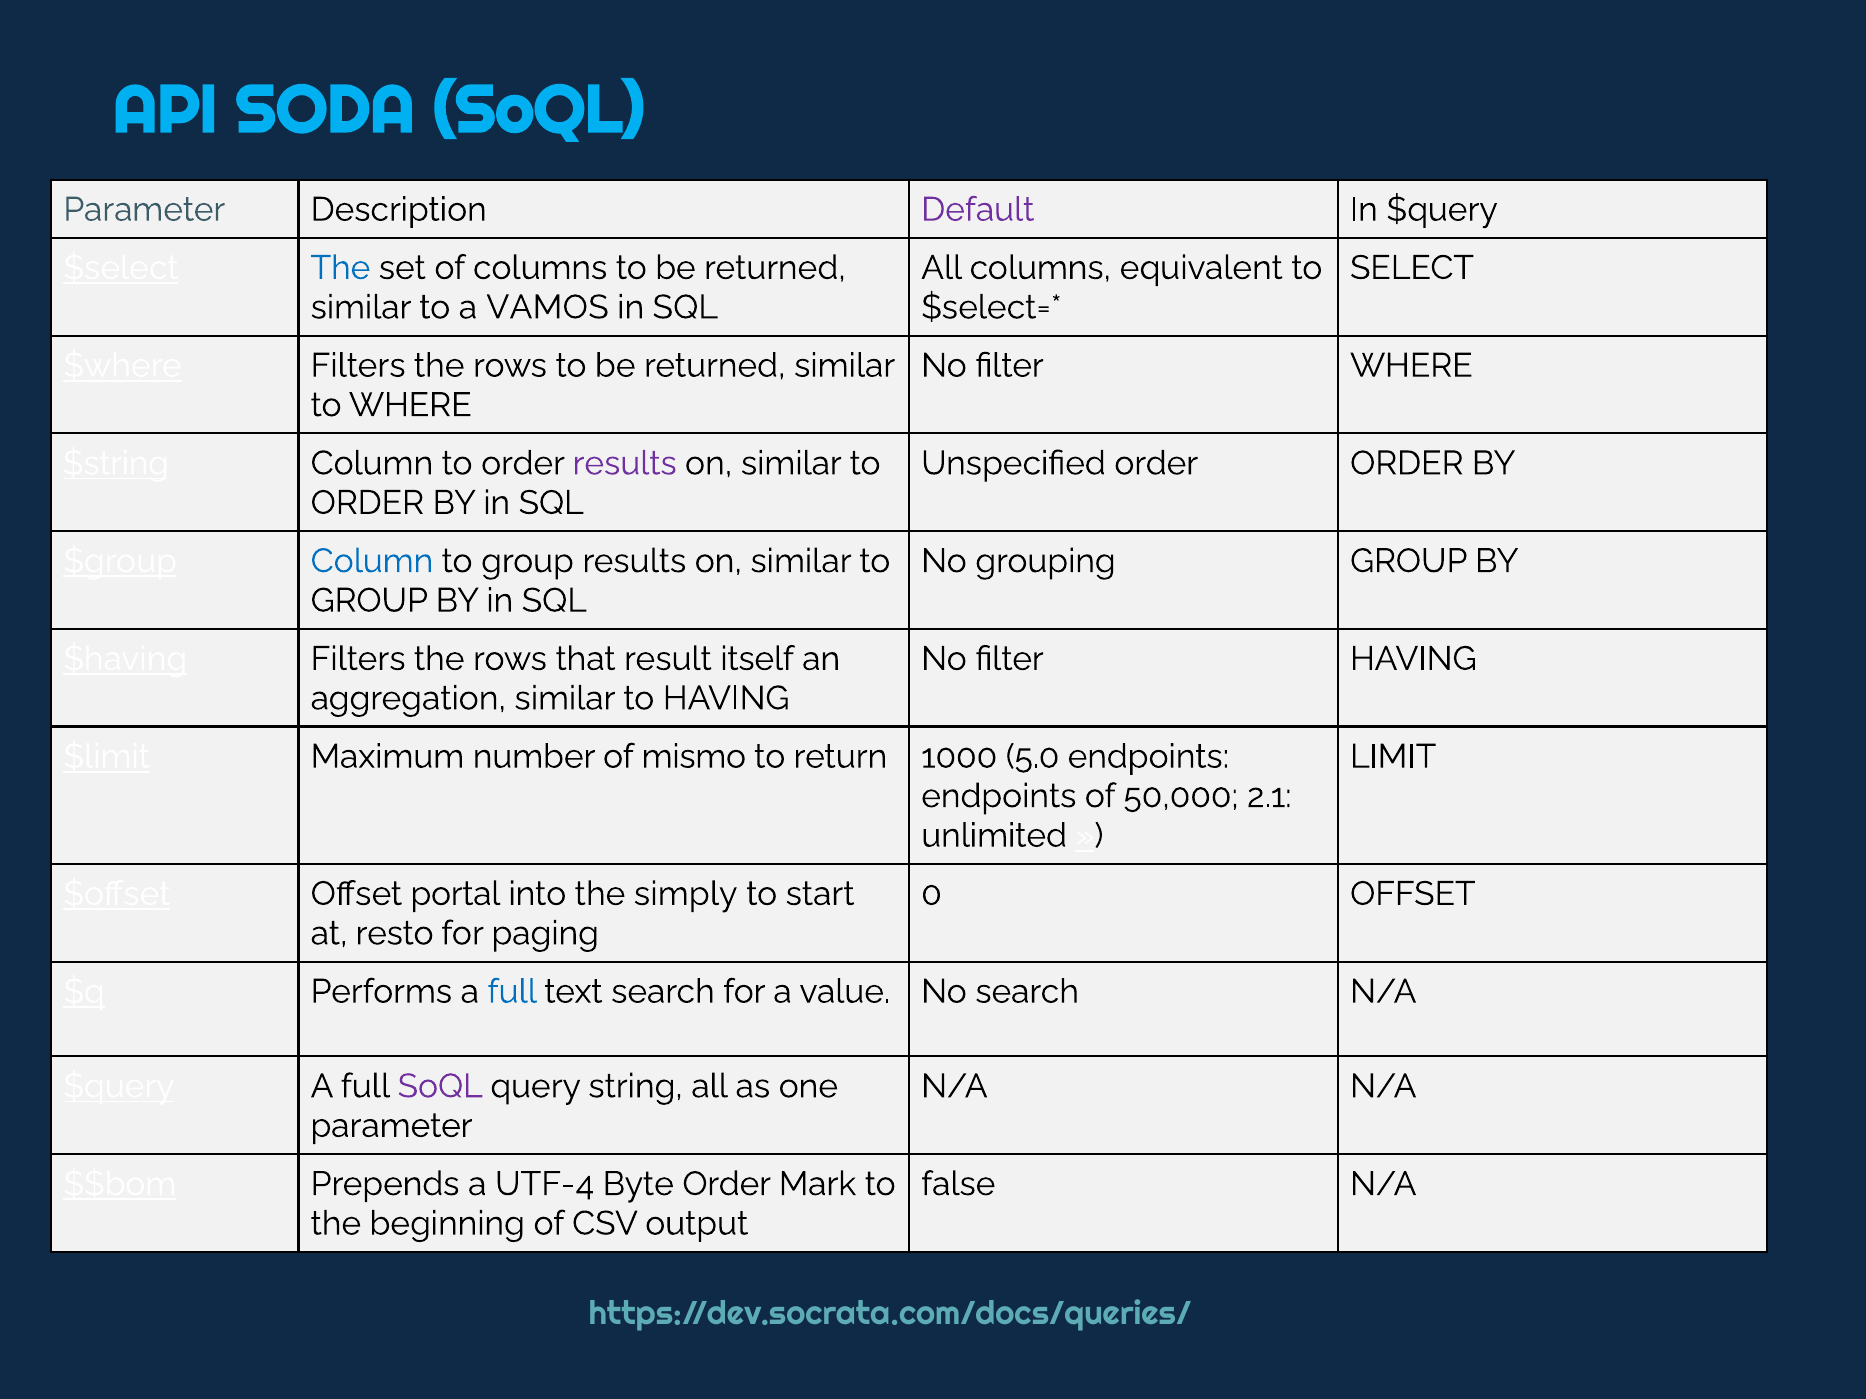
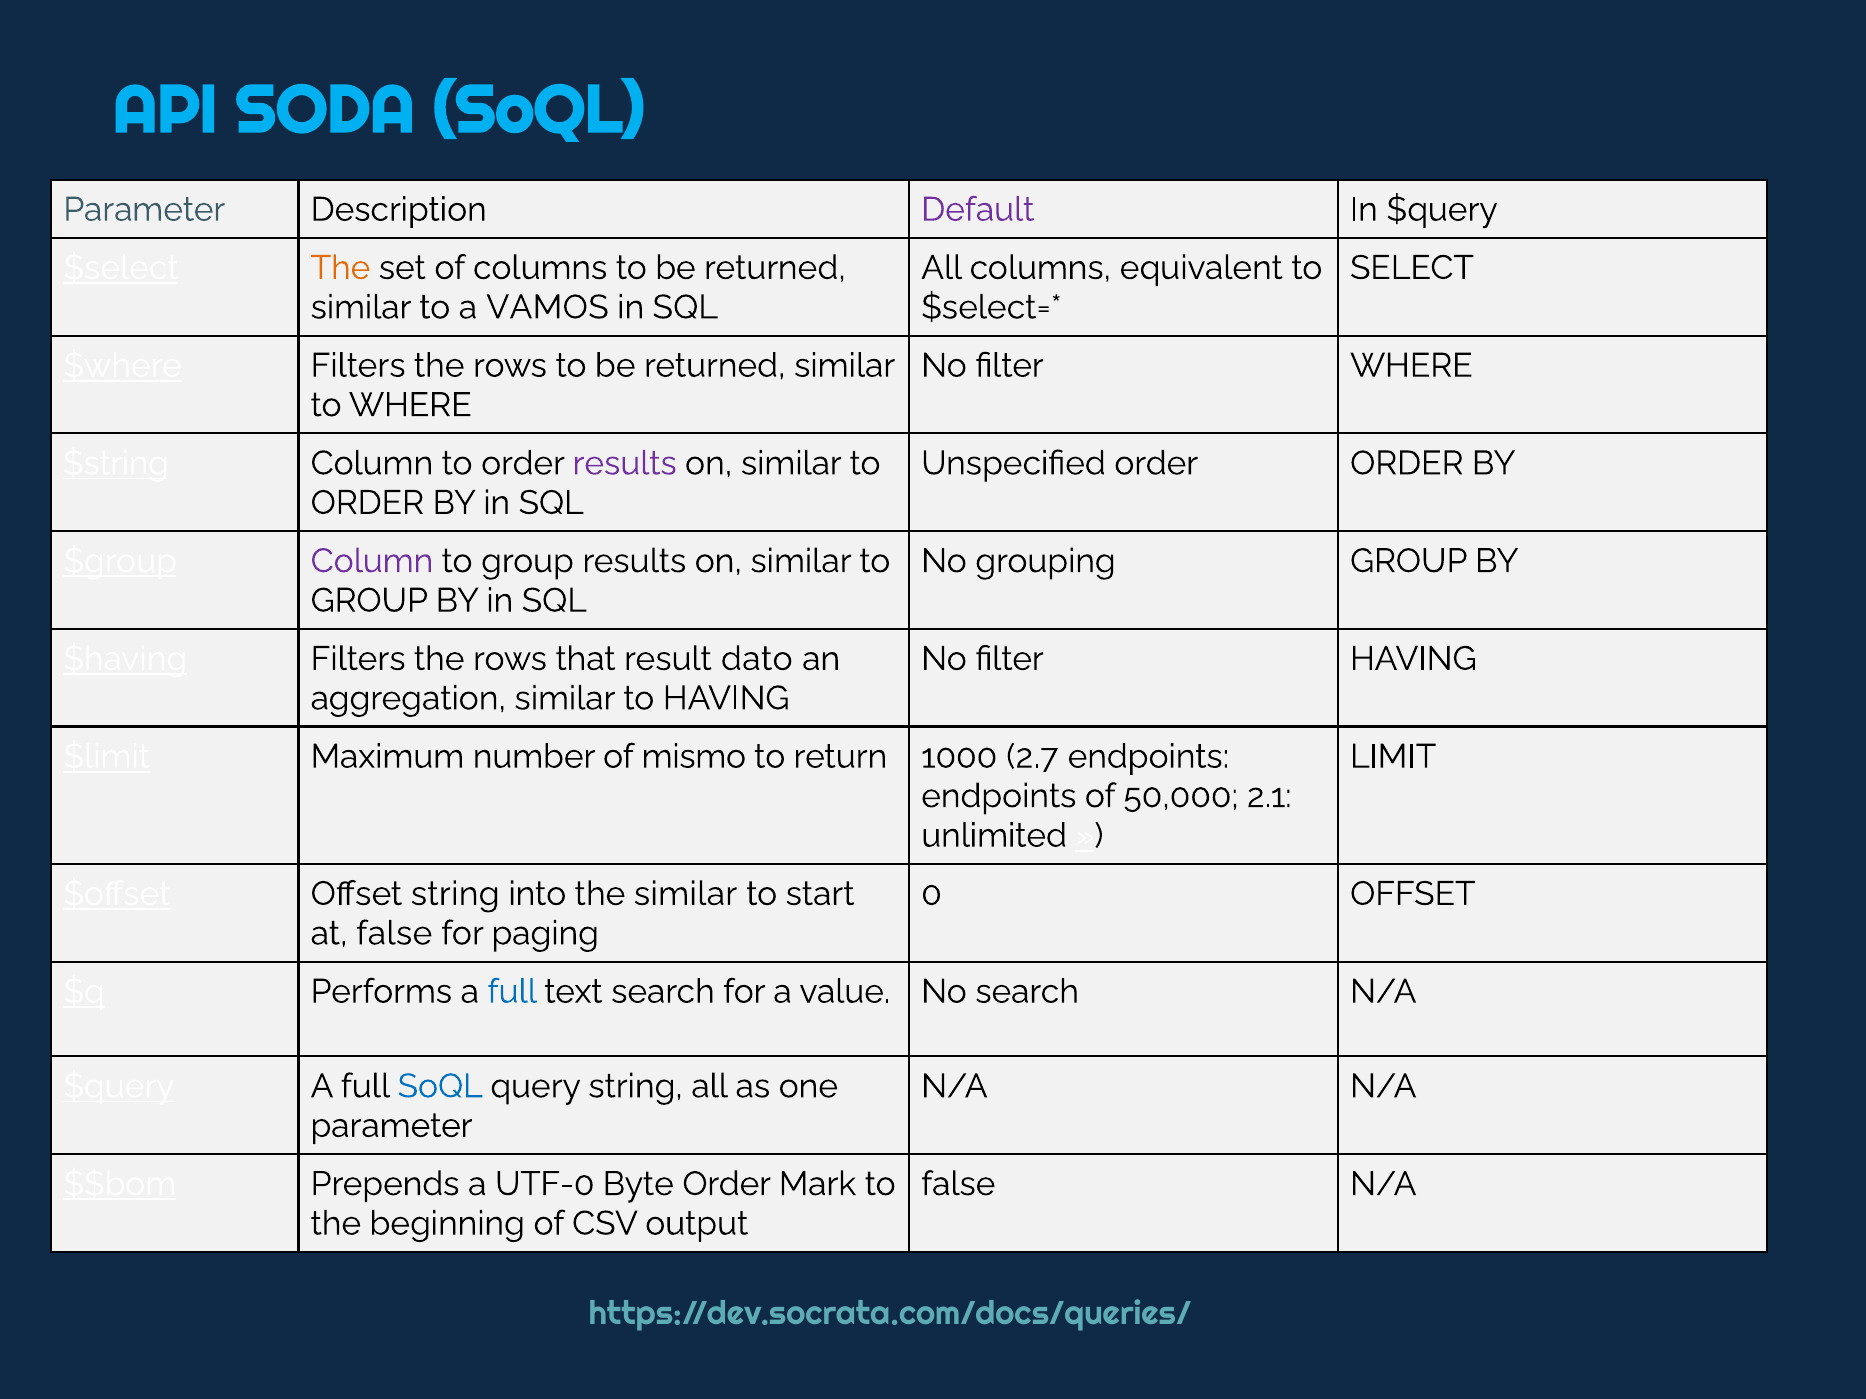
The at (340, 268) colour: blue -> orange
Column at (372, 561) colour: blue -> purple
itself: itself -> dato
5.0: 5.0 -> 2.7
Offset portal: portal -> string
the simply: simply -> similar
at resto: resto -> false
SoQL at (440, 1087) colour: purple -> blue
UTF-4: UTF-4 -> UTF-0
